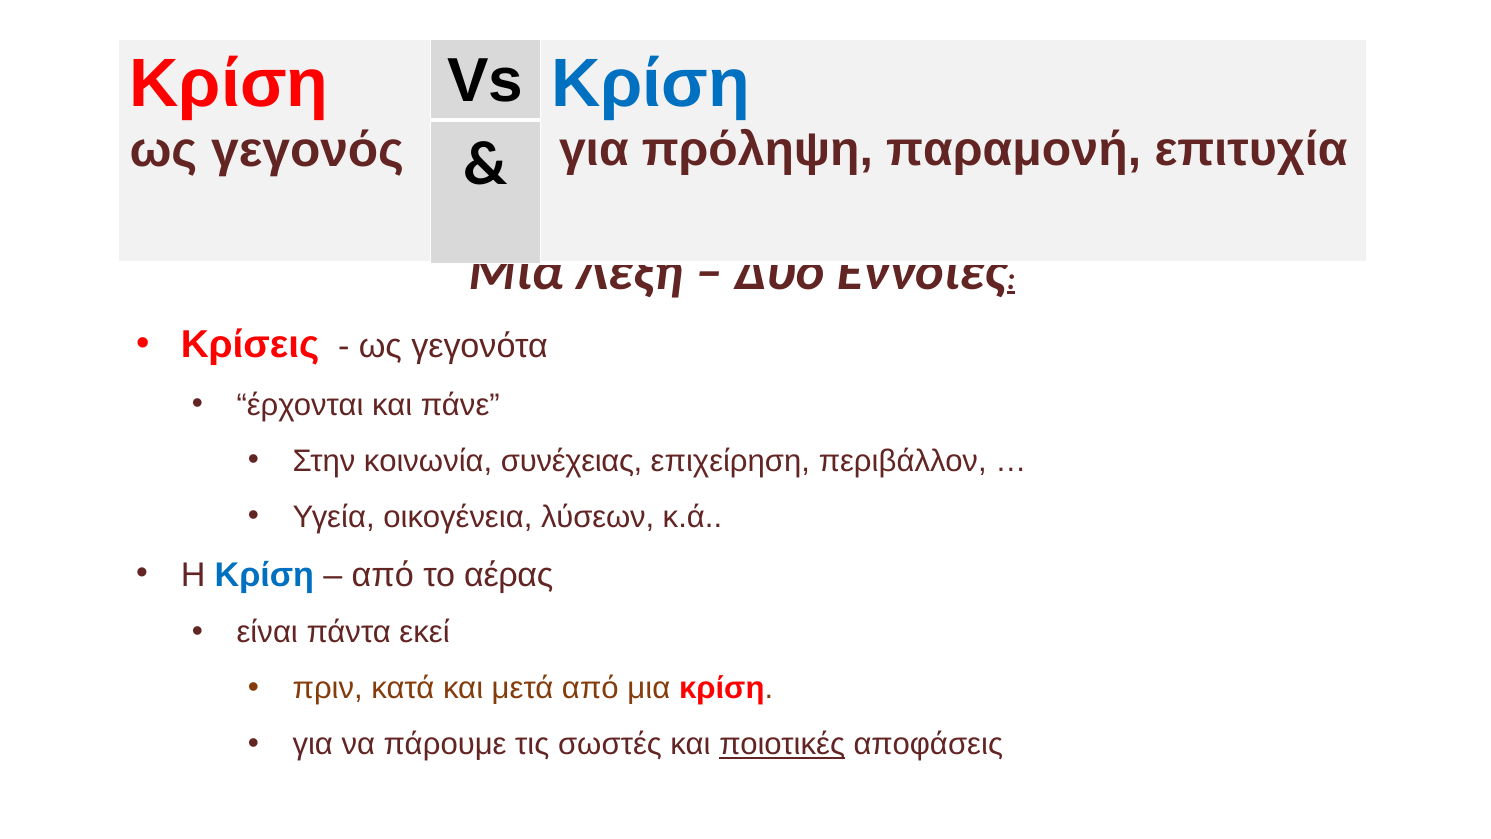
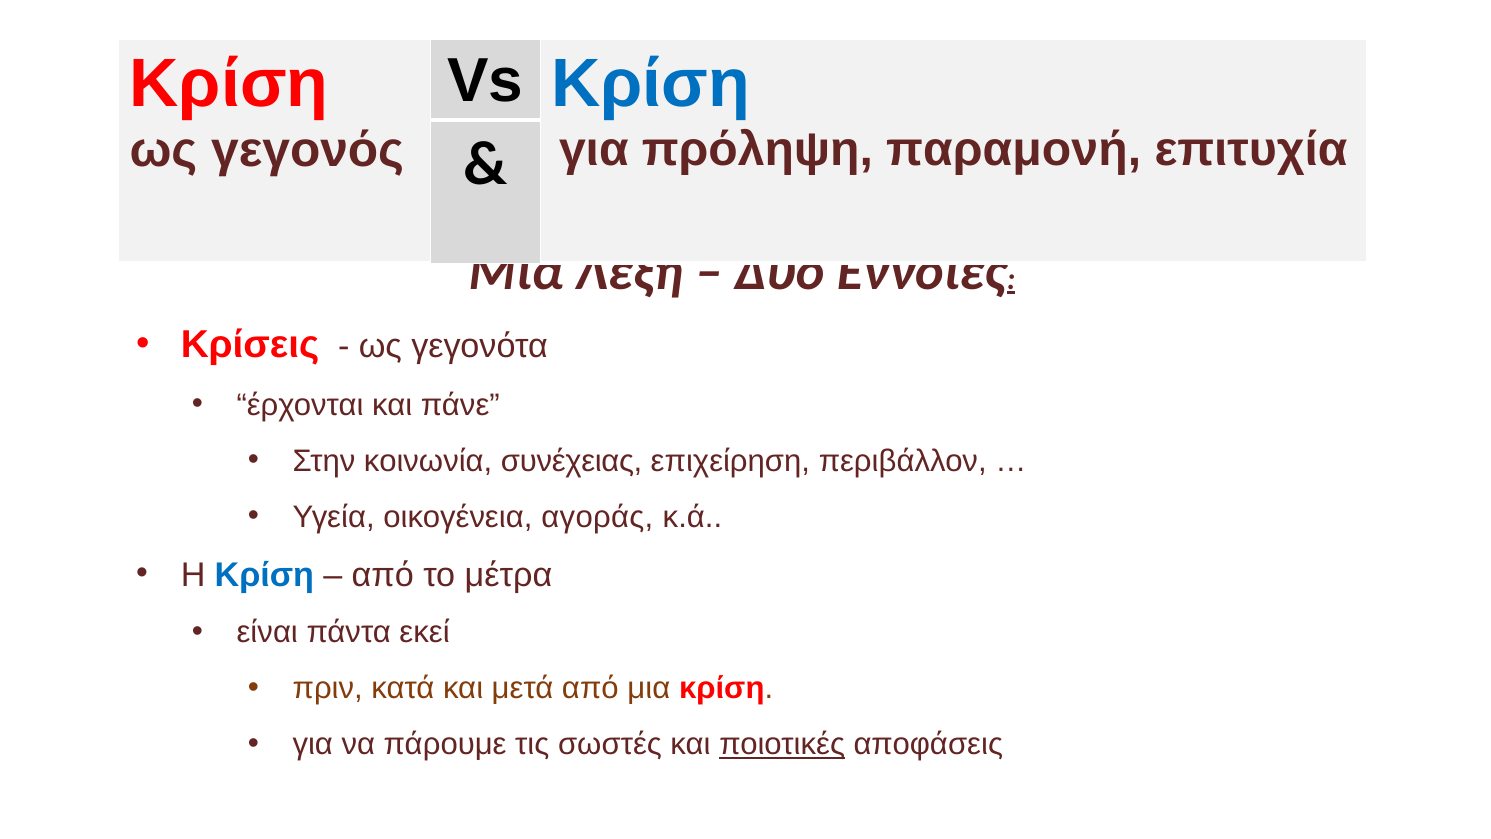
λύσεων: λύσεων -> αγοράς
αέρας: αέρας -> μέτρα
